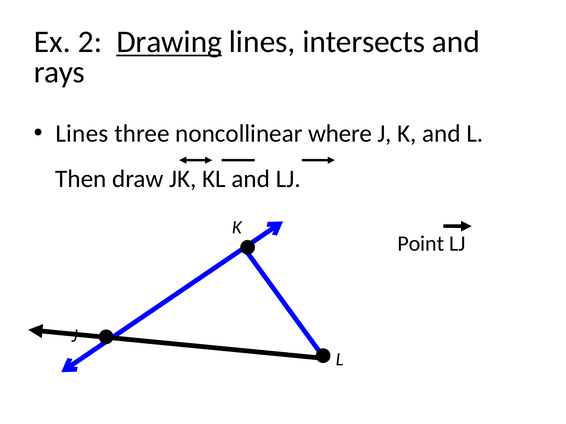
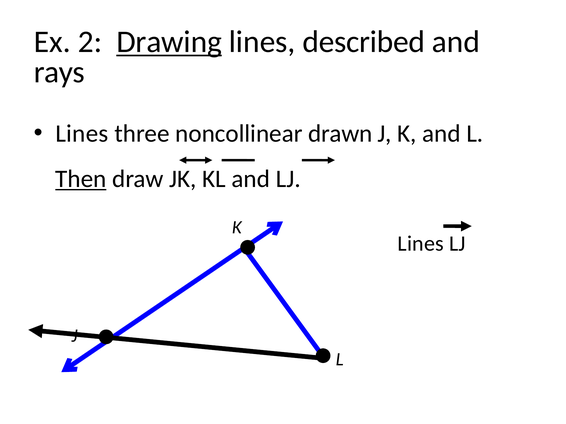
intersects: intersects -> described
where: where -> drawn
Then underline: none -> present
Point at (421, 244): Point -> Lines
